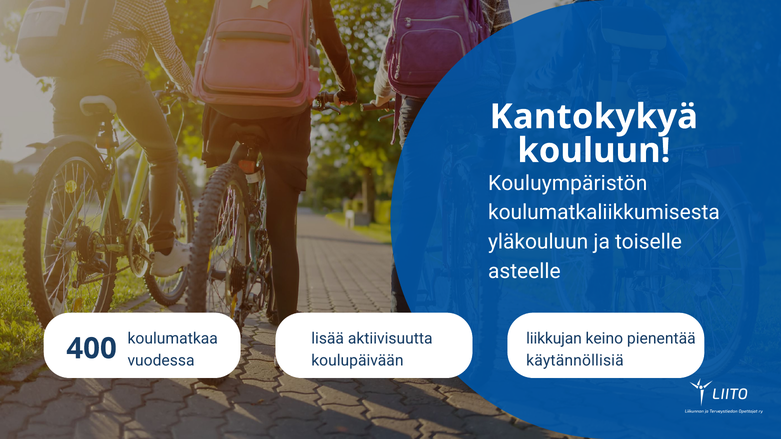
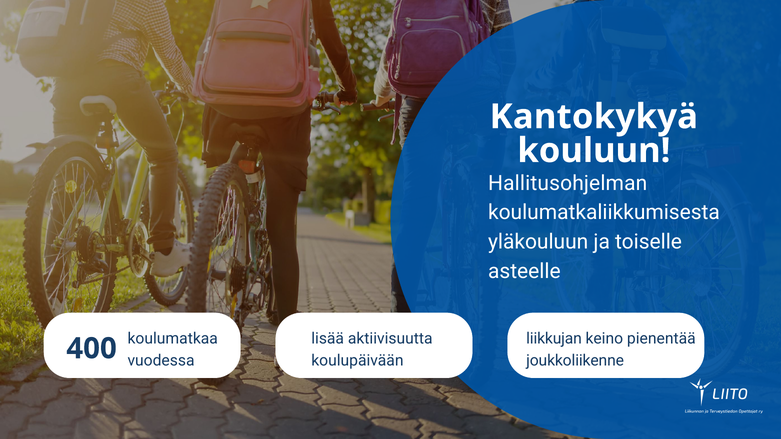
Kouluympäristön: Kouluympäristön -> Hallitusohjelman
käytännöllisiä: käytännöllisiä -> joukkoliikenne
